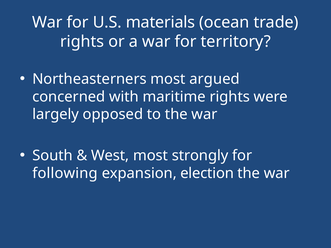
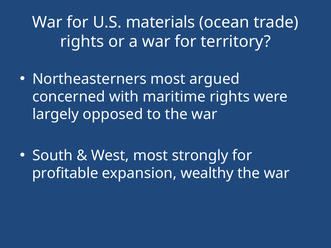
following: following -> profitable
election: election -> wealthy
